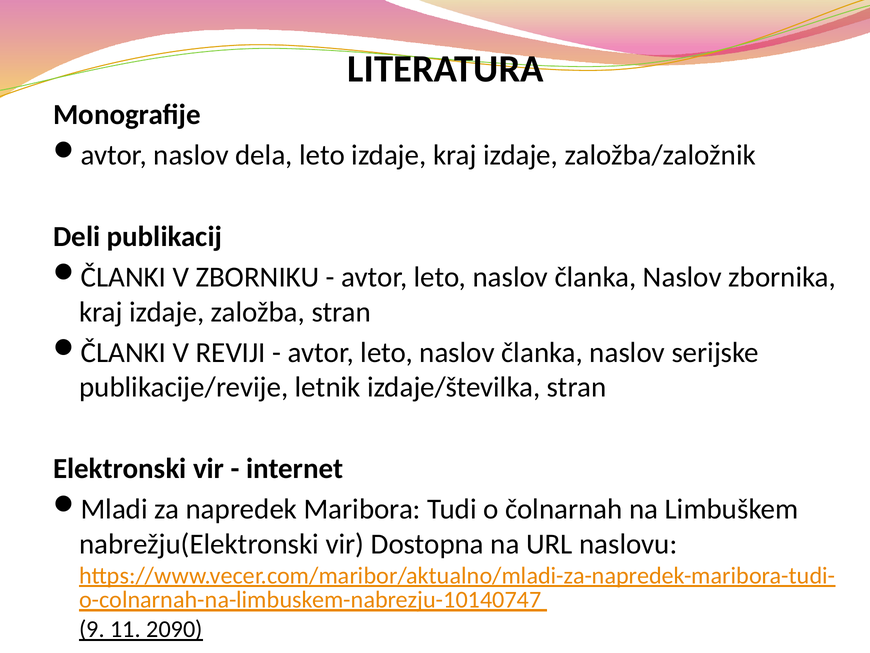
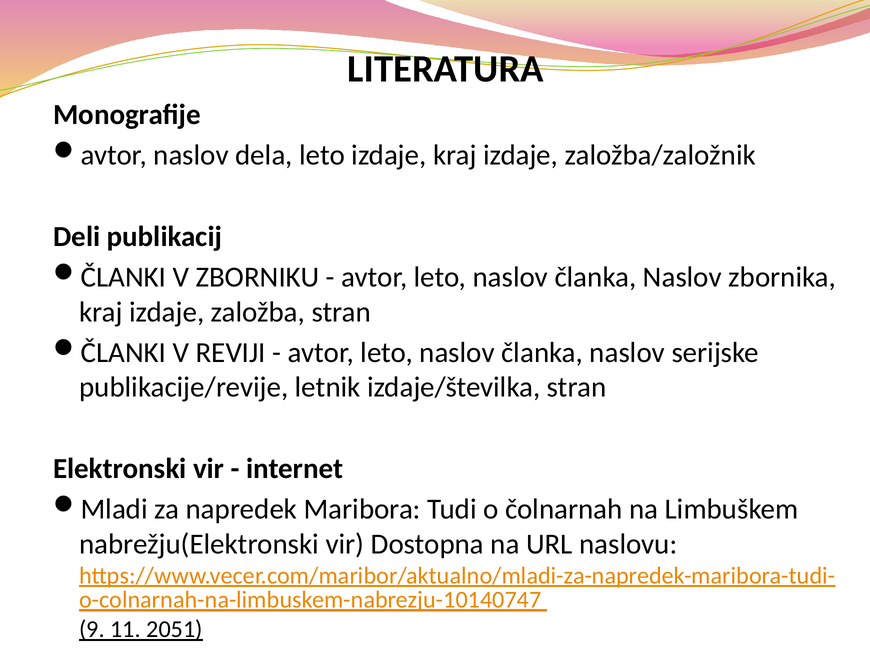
2090: 2090 -> 2051
